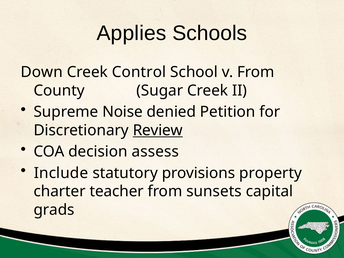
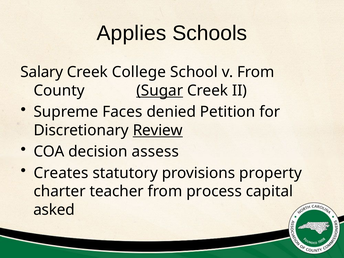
Down: Down -> Salary
Control: Control -> College
Sugar underline: none -> present
Noise: Noise -> Faces
Include: Include -> Creates
sunsets: sunsets -> process
grads: grads -> asked
